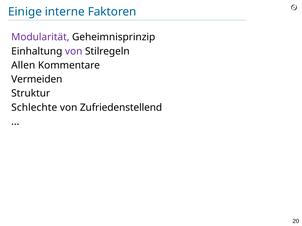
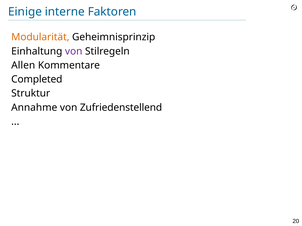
Modularität colour: purple -> orange
Vermeiden: Vermeiden -> Completed
Schlechte: Schlechte -> Annahme
